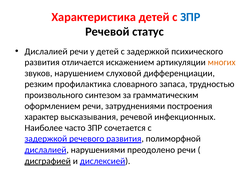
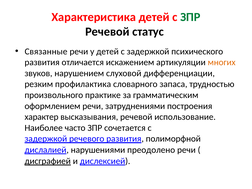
ЗПР at (190, 17) colour: blue -> green
Дислалией at (46, 51): Дислалией -> Связанные
синтезом: синтезом -> практике
инфекционных: инфекционных -> использование
